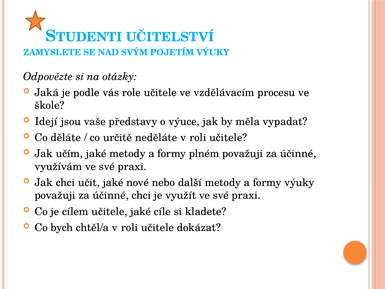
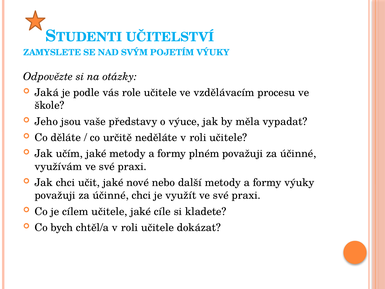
Idejí: Idejí -> Jeho
